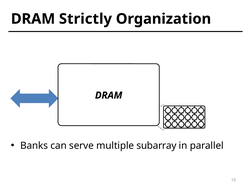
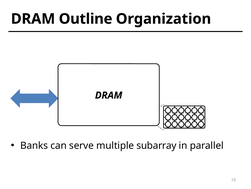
Strictly: Strictly -> Outline
